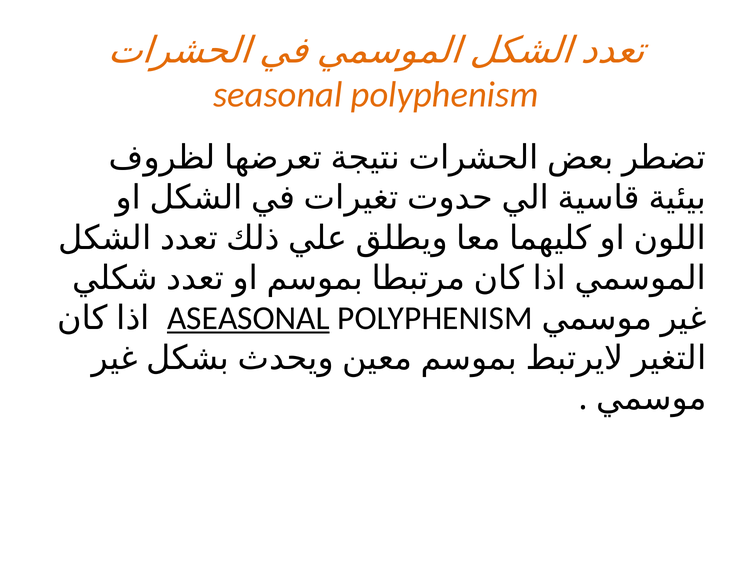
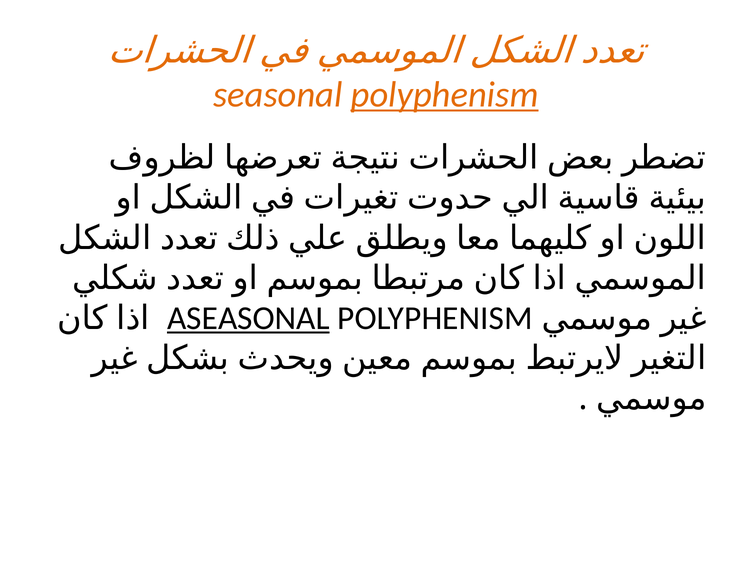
polyphenism at (445, 95) underline: none -> present
